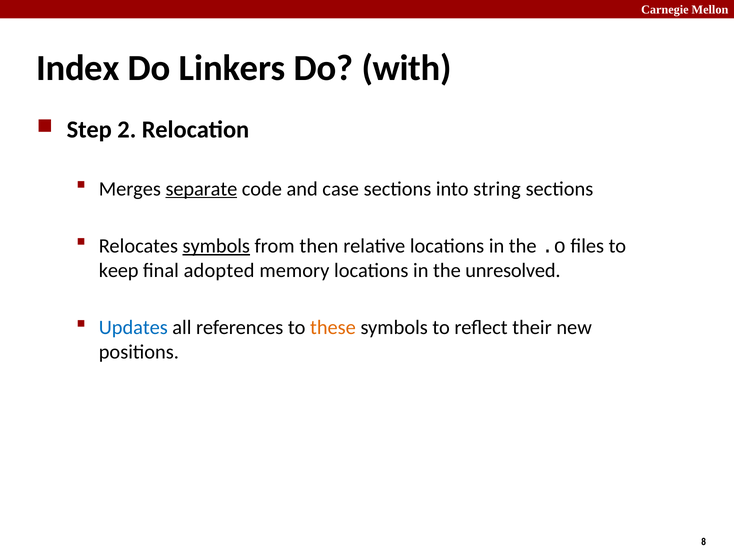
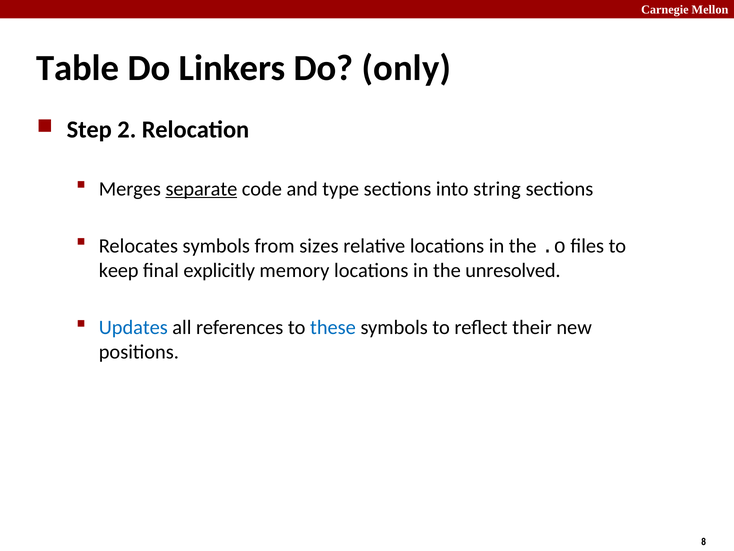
Index: Index -> Table
with: with -> only
case: case -> type
symbols at (216, 246) underline: present -> none
then: then -> sizes
adopted: adopted -> explicitly
these colour: orange -> blue
